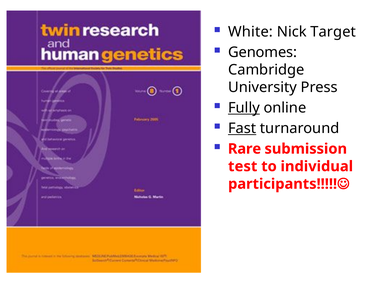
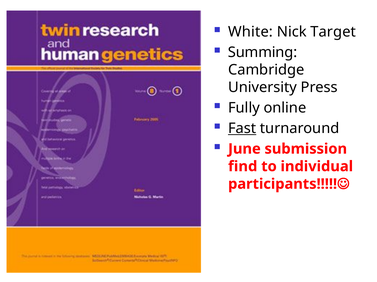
Genomes: Genomes -> Summing
Fully underline: present -> none
Rare: Rare -> June
test: test -> find
